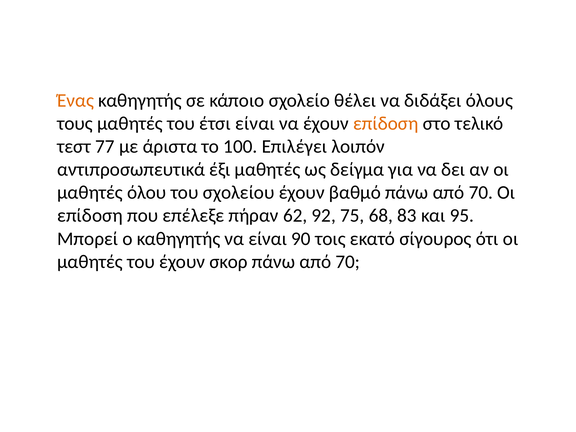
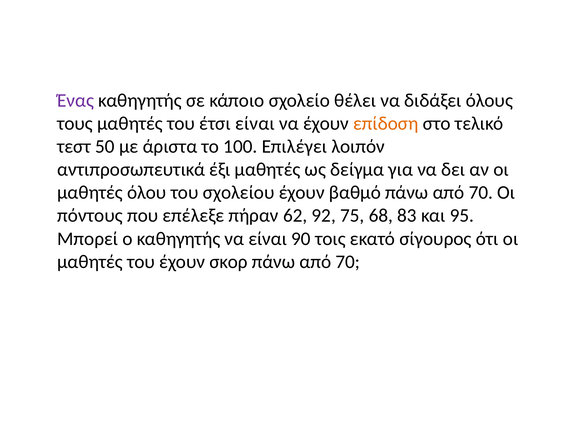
Ένας colour: orange -> purple
77: 77 -> 50
επίδοση at (90, 216): επίδοση -> πόντους
